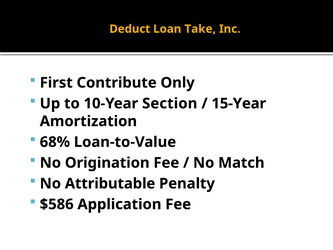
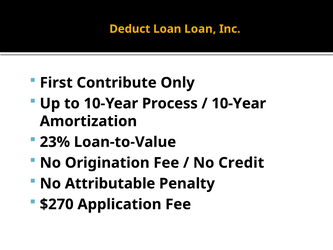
Loan Take: Take -> Loan
Section: Section -> Process
15-Year at (239, 103): 15-Year -> 10-Year
68%: 68% -> 23%
Match: Match -> Credit
$586: $586 -> $270
